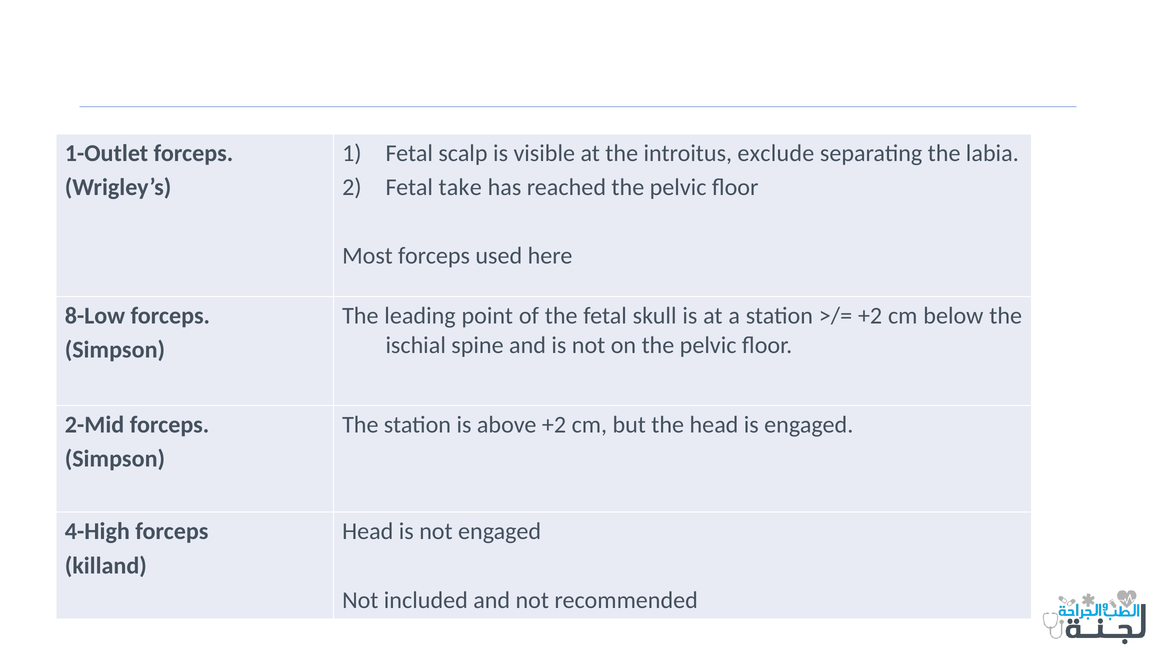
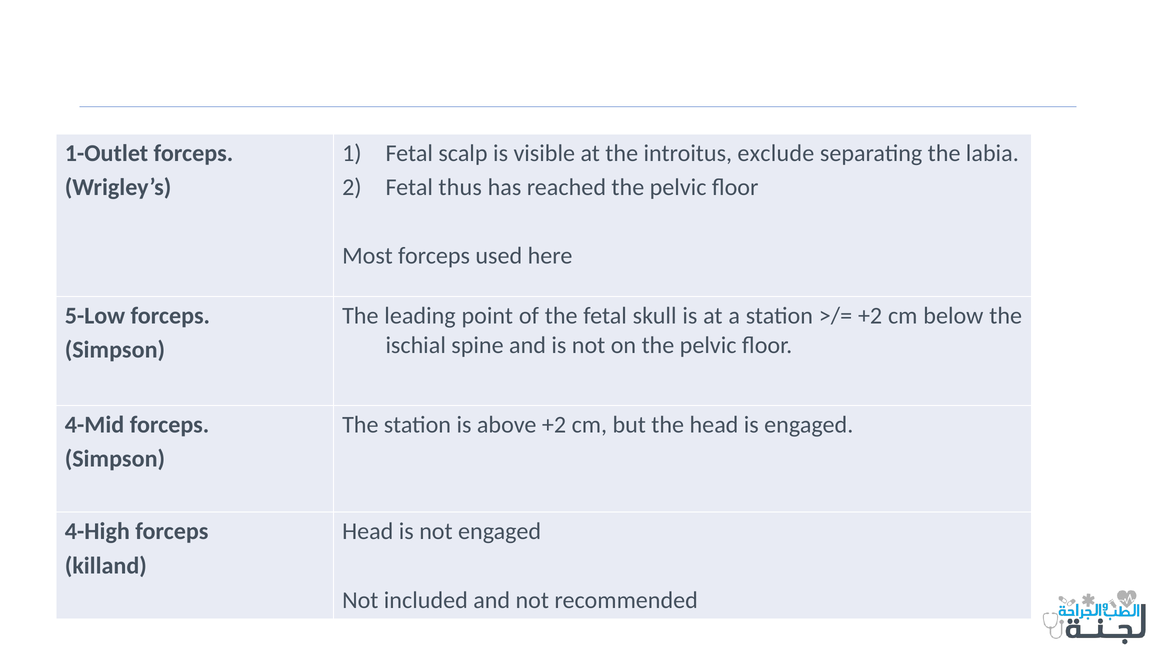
take: take -> thus
8-Low: 8-Low -> 5-Low
2-Mid: 2-Mid -> 4-Mid
